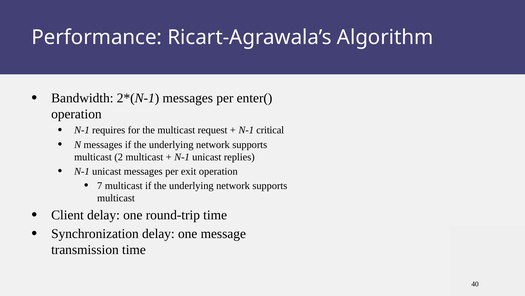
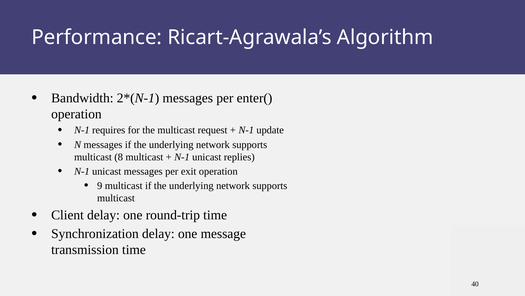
critical: critical -> update
2: 2 -> 8
7: 7 -> 9
